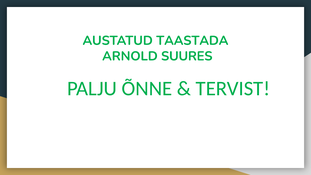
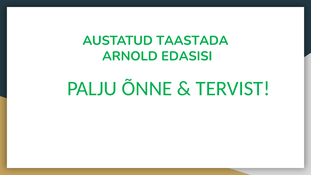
SUURES: SUURES -> EDASISI
